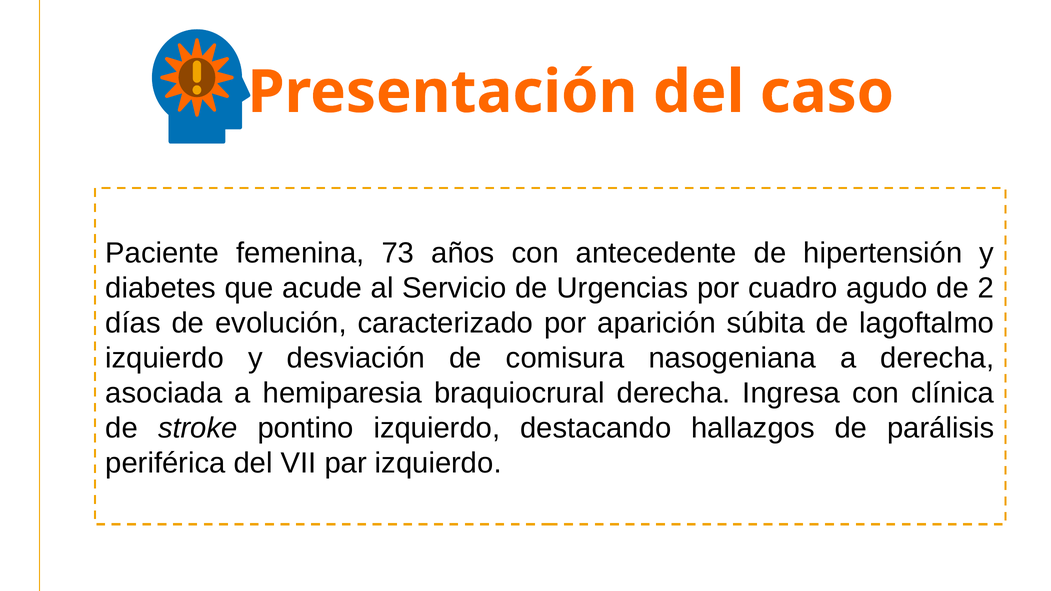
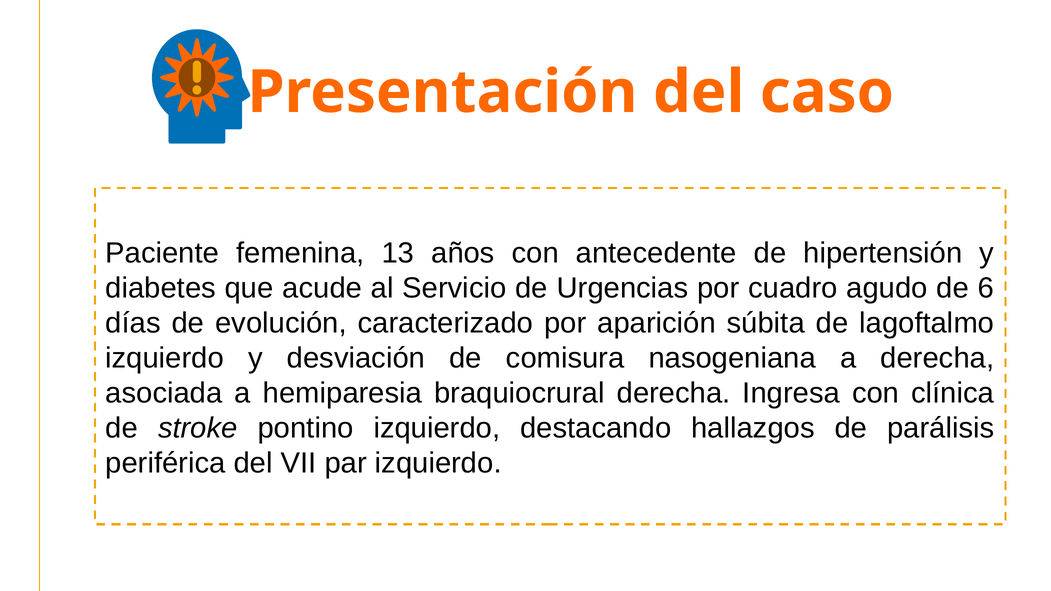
73: 73 -> 13
2: 2 -> 6
